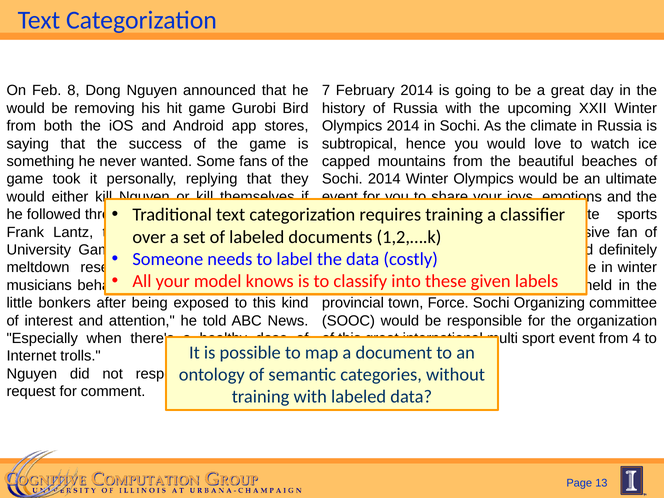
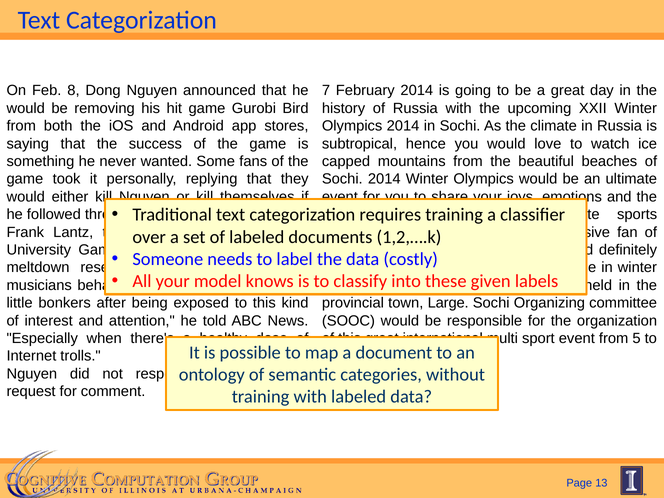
Force: Force -> Large
4: 4 -> 5
